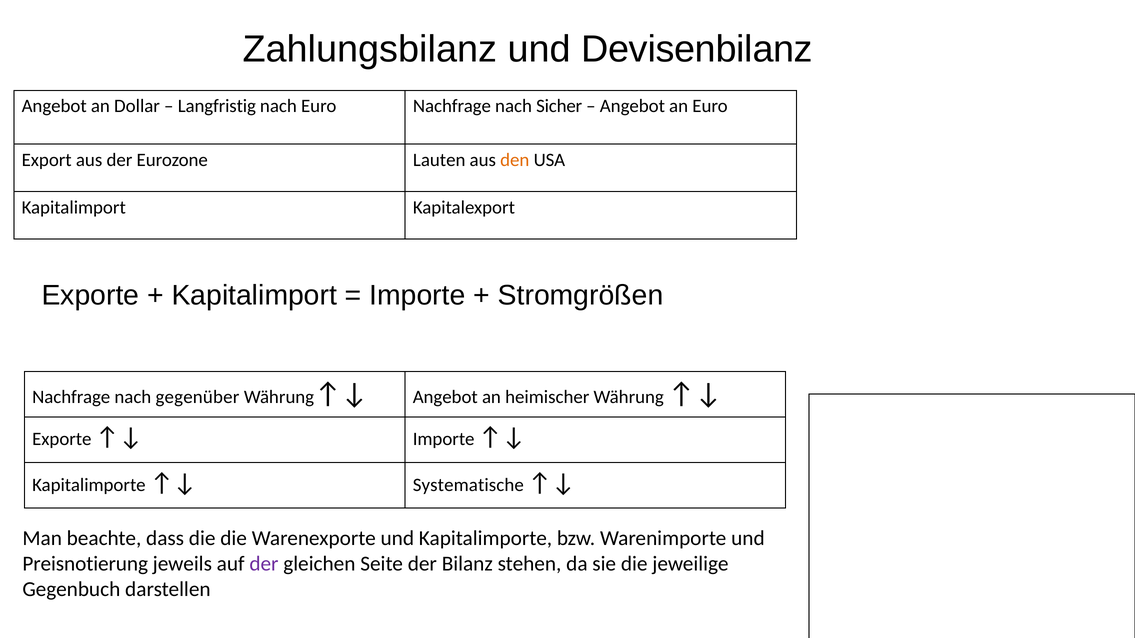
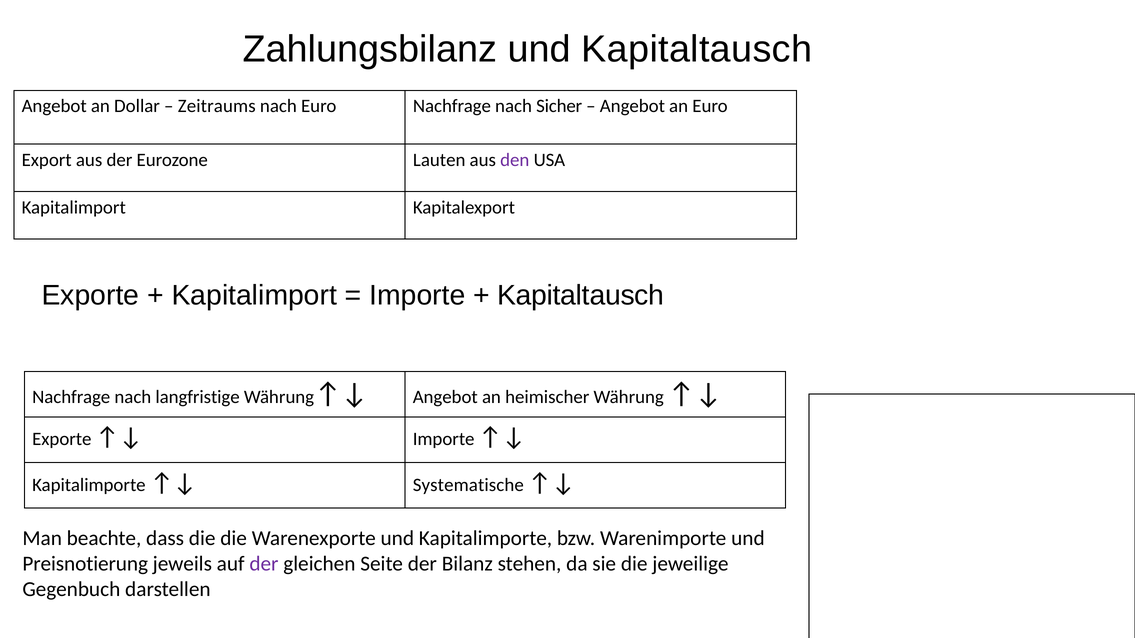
und Devisenbilanz: Devisenbilanz -> Kapitaltausch
Langfristig: Langfristig -> Zeitraums
den colour: orange -> purple
Stromgrößen at (581, 295): Stromgrößen -> Kapitaltausch
gegenüber: gegenüber -> langfristige
